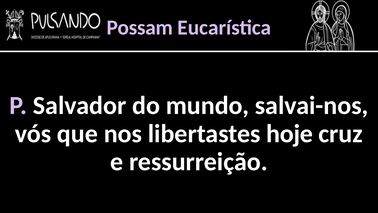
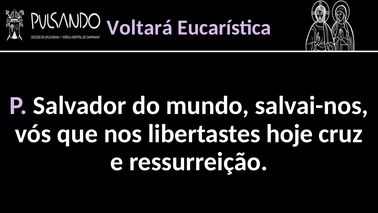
Possam: Possam -> Voltará
